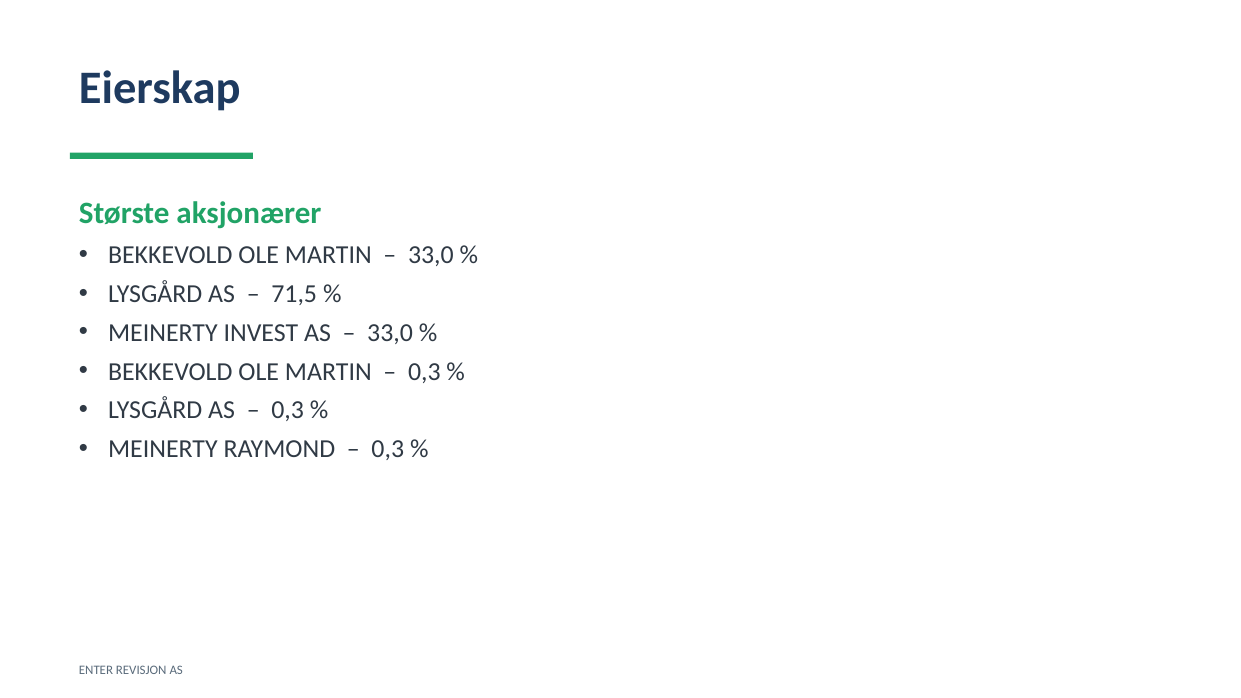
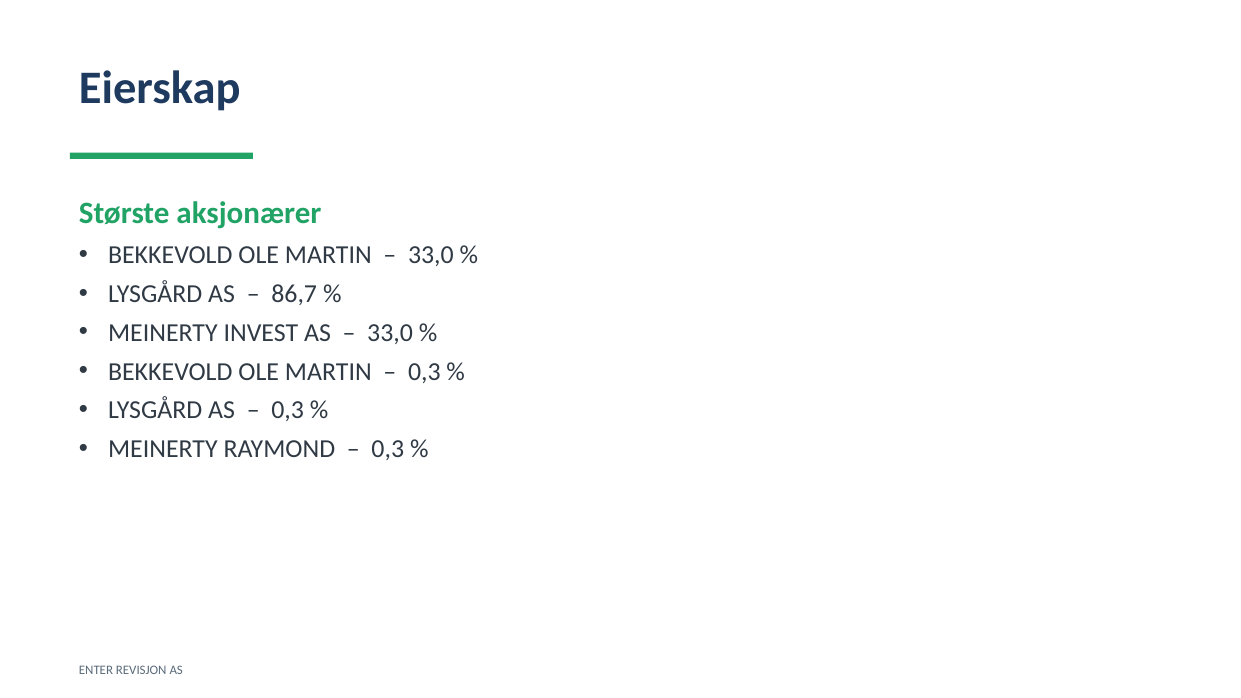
71,5: 71,5 -> 86,7
